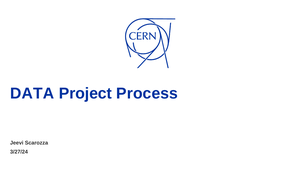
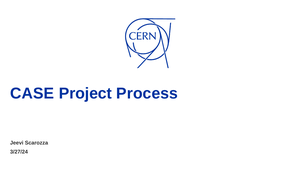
DATA: DATA -> CASE
